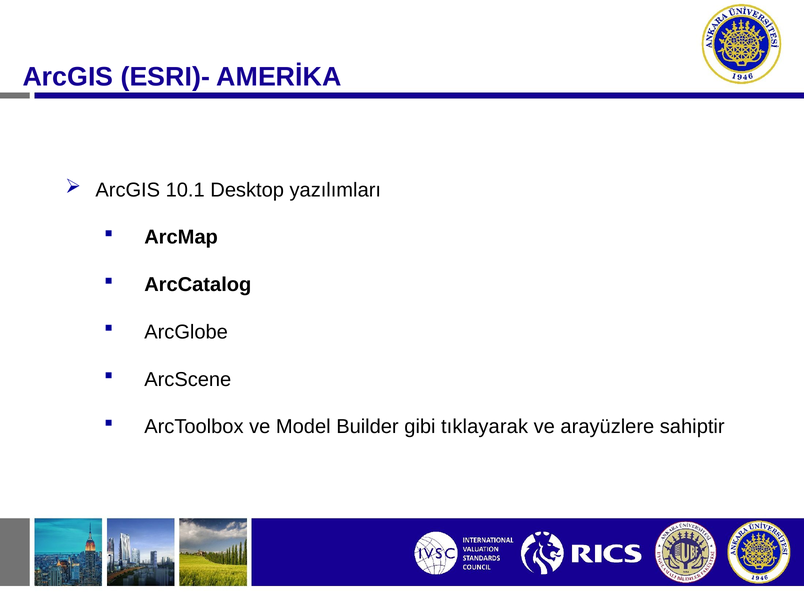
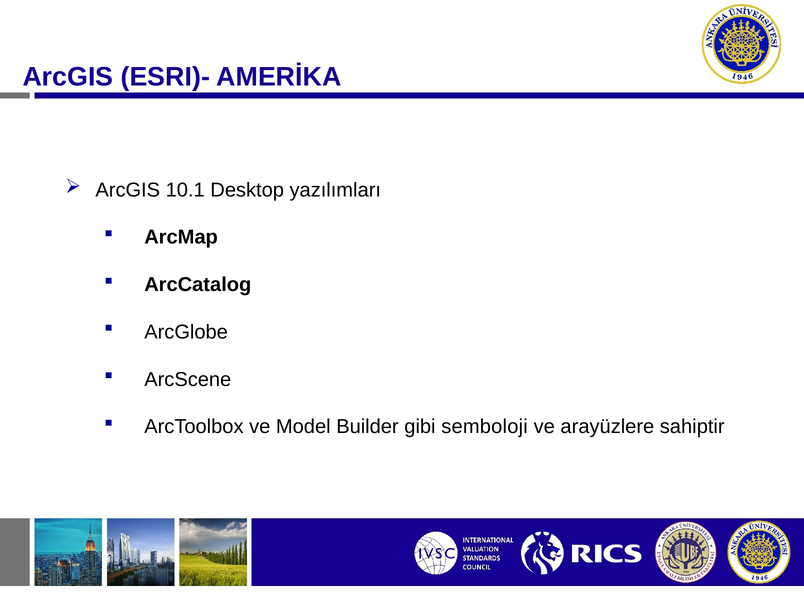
tıklayarak: tıklayarak -> semboloji
